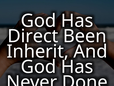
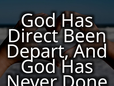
Inherit: Inherit -> Depart
